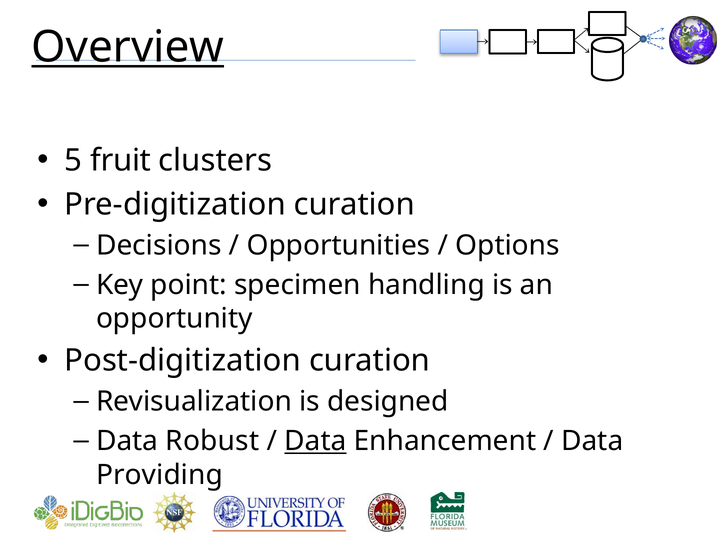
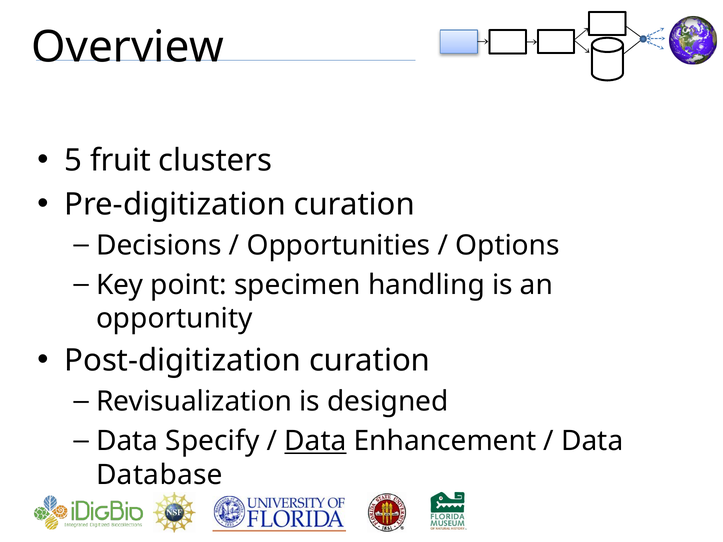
Overview underline: present -> none
Robust: Robust -> Specify
Providing: Providing -> Database
